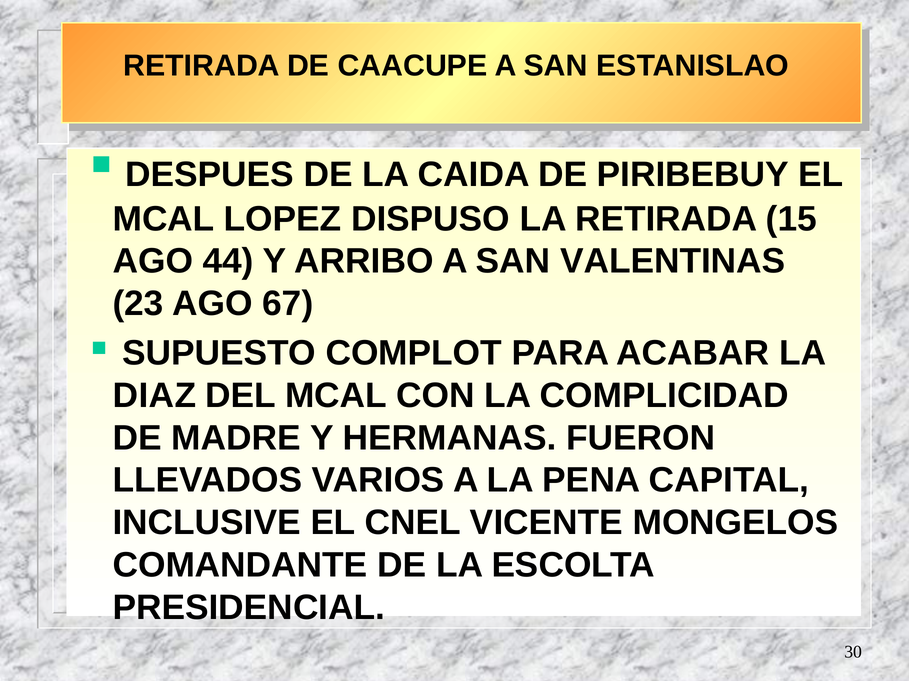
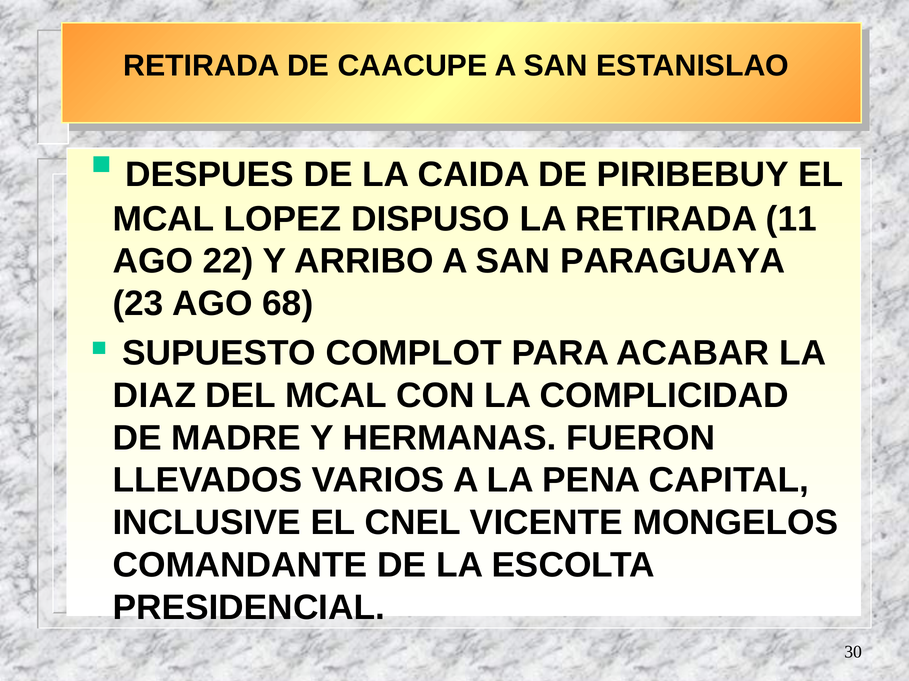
15: 15 -> 11
44: 44 -> 22
VALENTINAS: VALENTINAS -> PARAGUAYA
67: 67 -> 68
